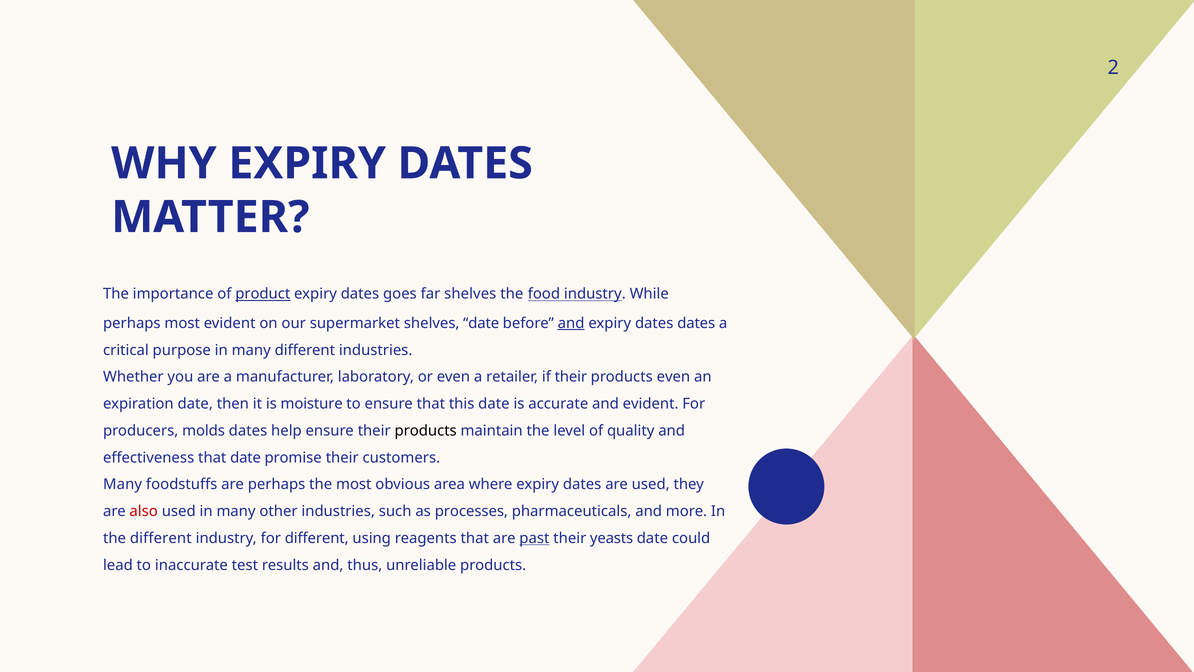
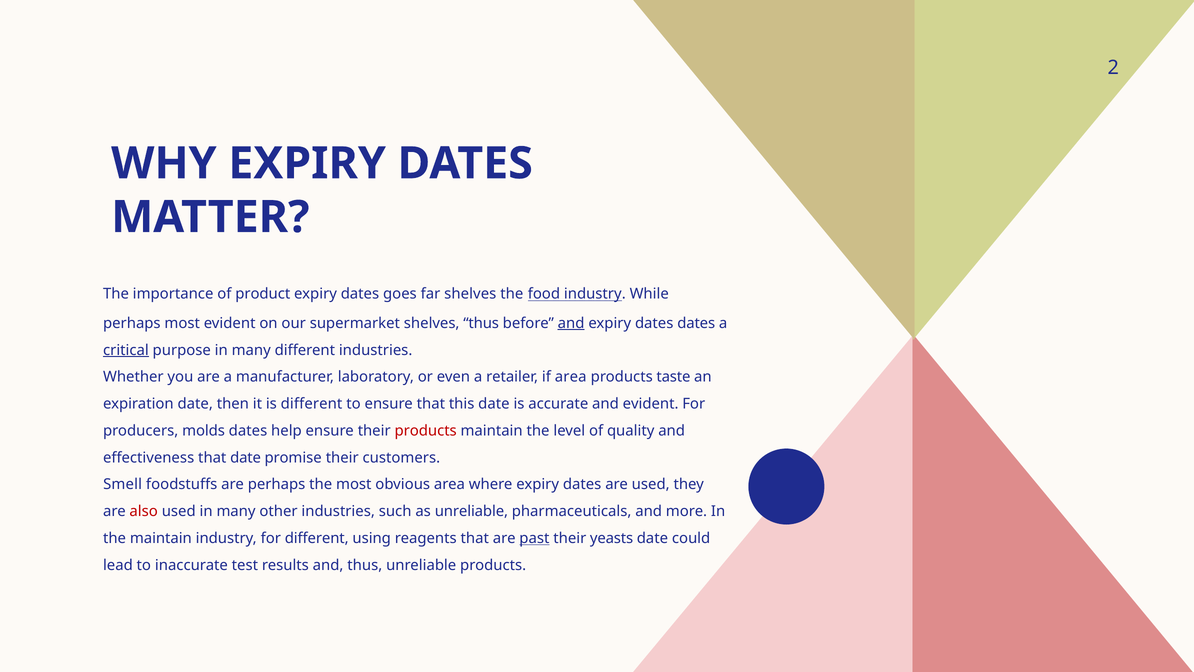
product underline: present -> none
shelves date: date -> thus
critical underline: none -> present
if their: their -> area
products even: even -> taste
is moisture: moisture -> different
products at (426, 431) colour: black -> red
Many at (123, 484): Many -> Smell
as processes: processes -> unreliable
the different: different -> maintain
